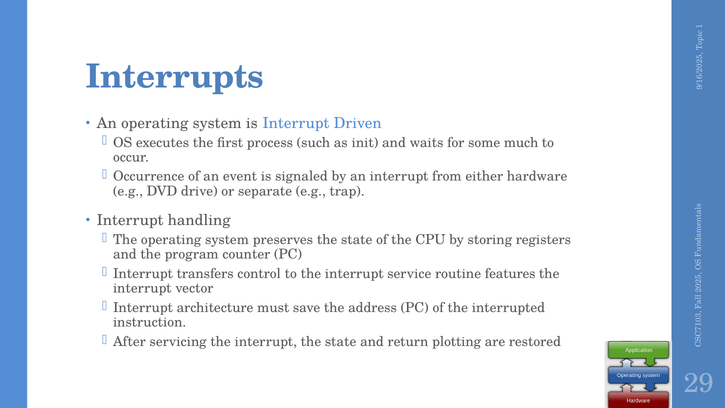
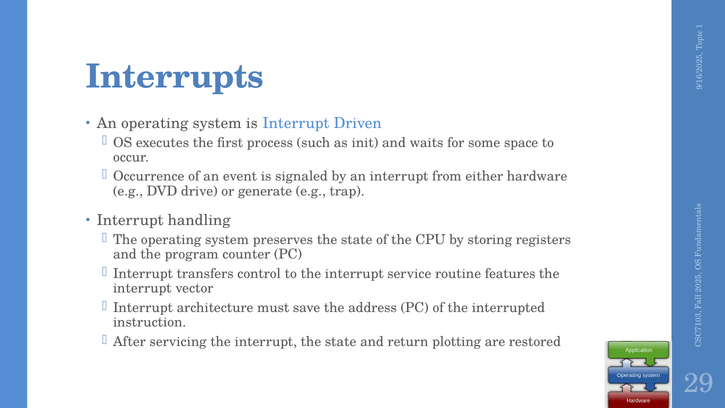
much: much -> space
separate: separate -> generate
